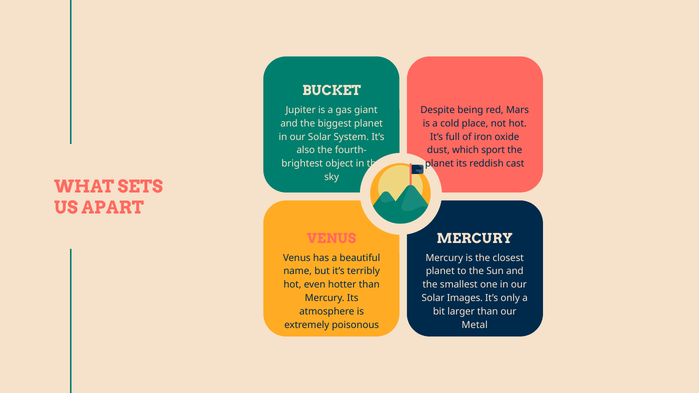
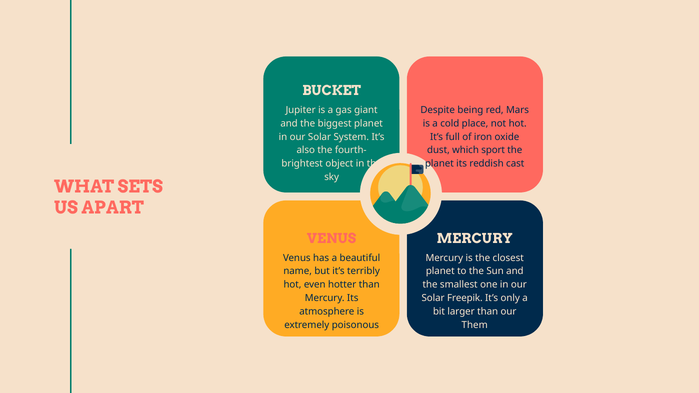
Images: Images -> Freepik
Metal: Metal -> Them
